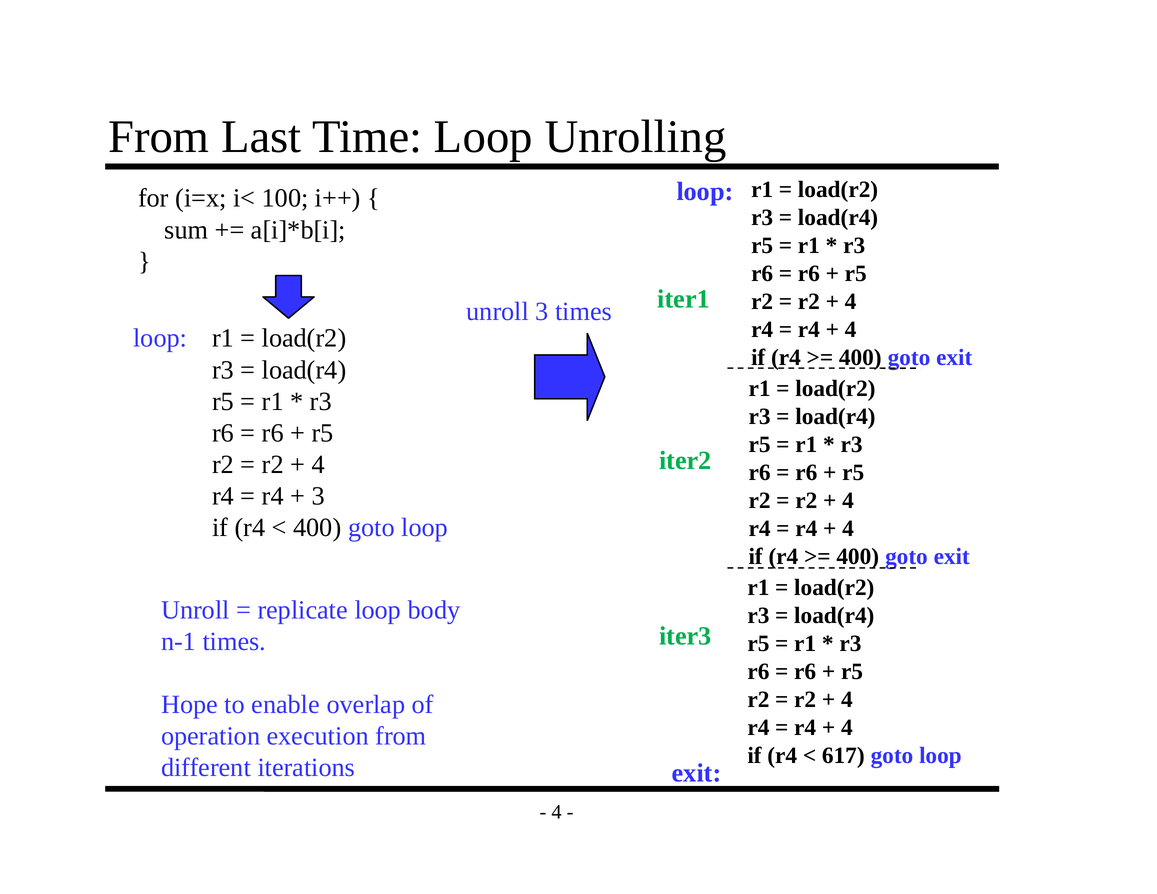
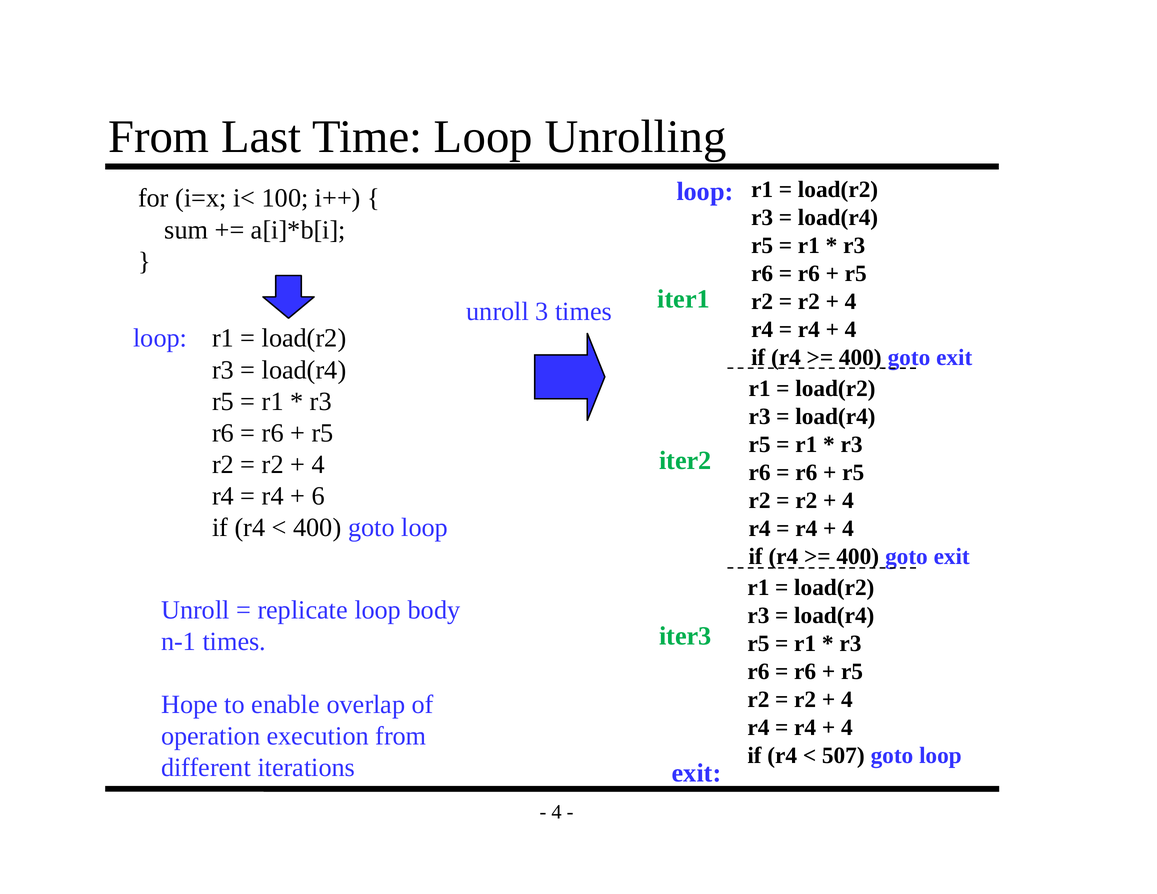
3 at (318, 496): 3 -> 6
617: 617 -> 507
